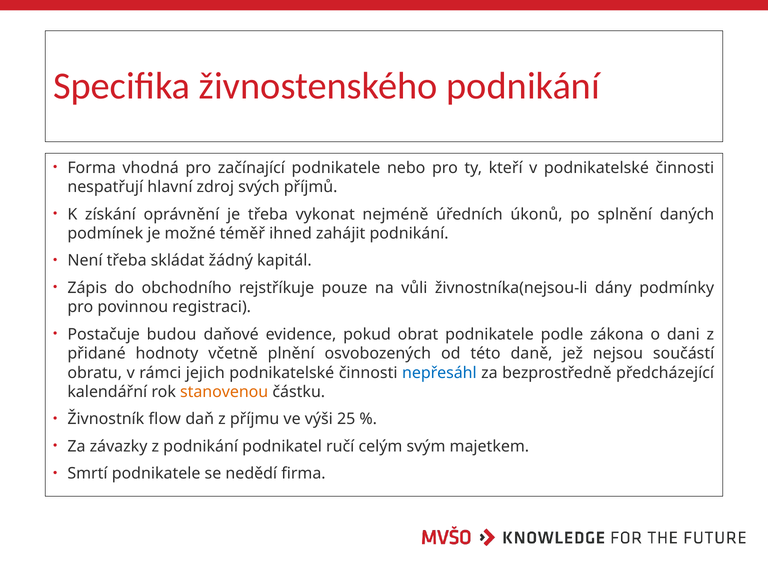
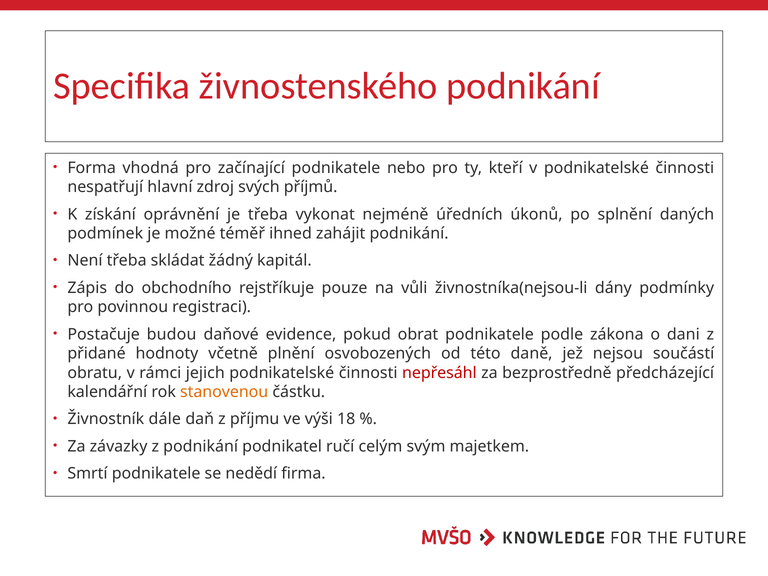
nepřesáhl colour: blue -> red
flow: flow -> dále
25: 25 -> 18
